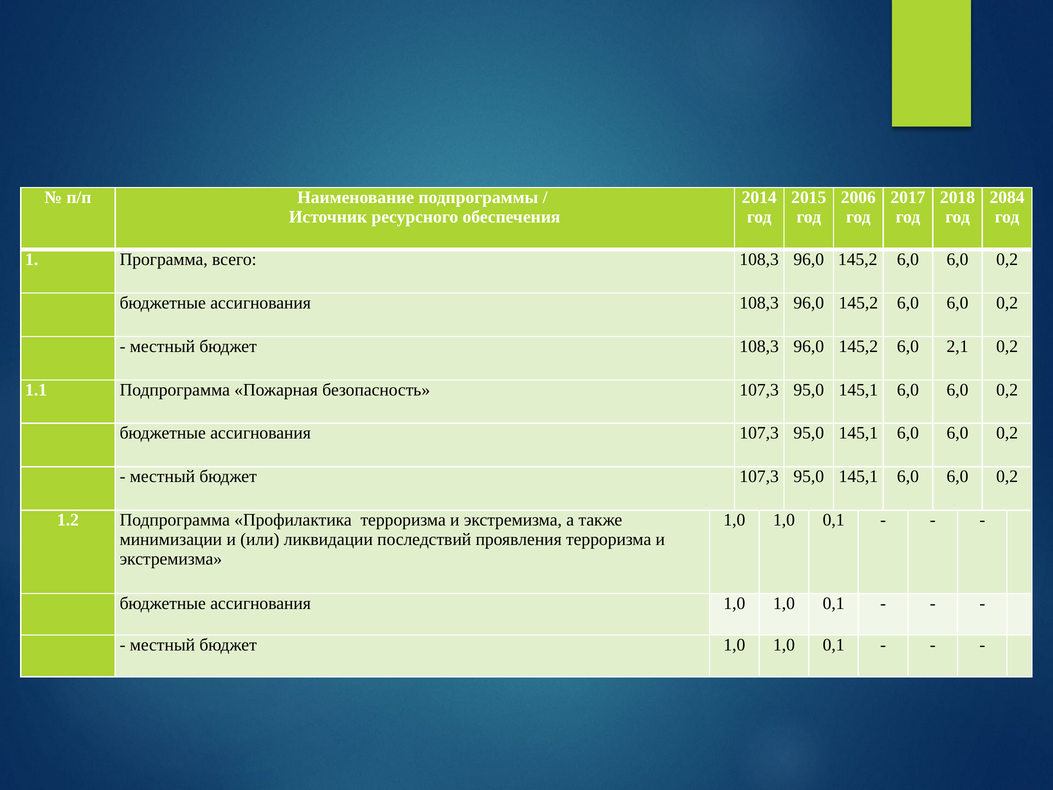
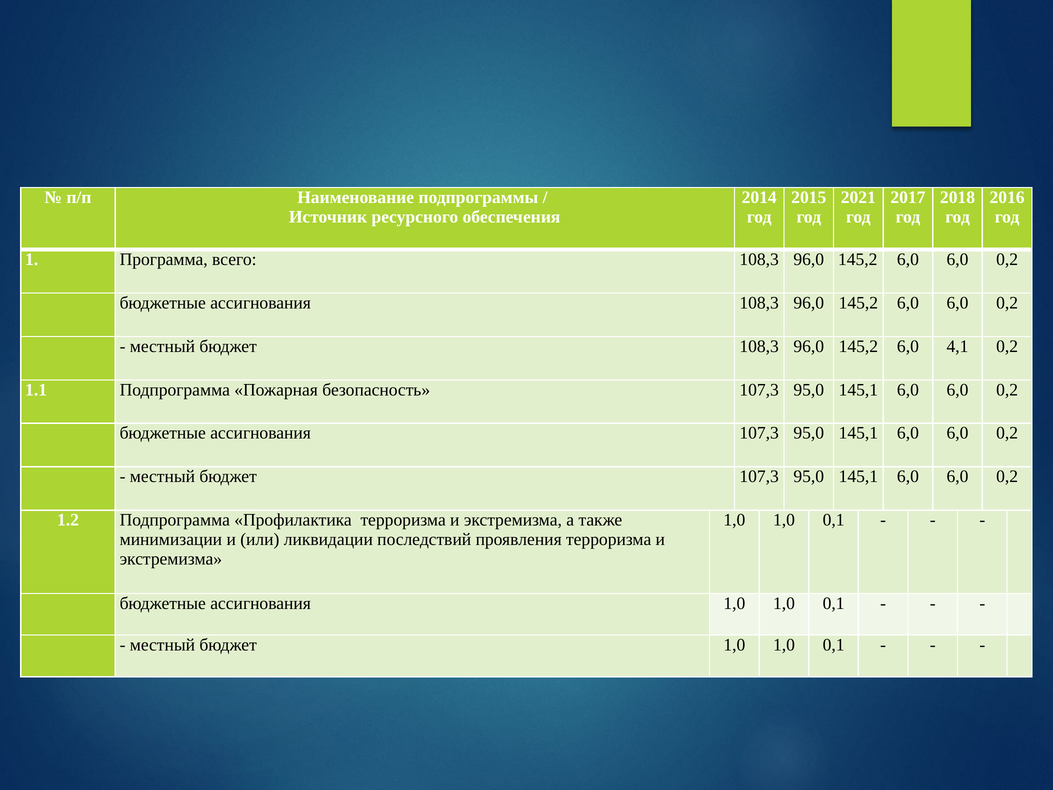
2006: 2006 -> 2021
2084: 2084 -> 2016
2,1: 2,1 -> 4,1
